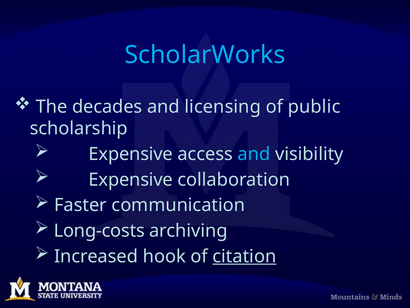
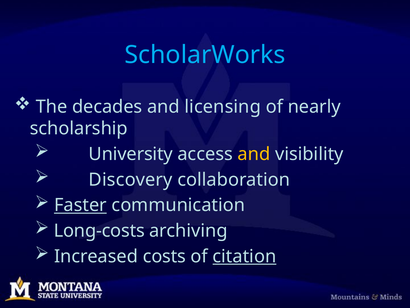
public: public -> nearly
Expensive at (131, 154): Expensive -> University
and at (254, 154) colour: light blue -> yellow
Expensive at (131, 179): Expensive -> Discovery
Faster underline: none -> present
hook: hook -> costs
